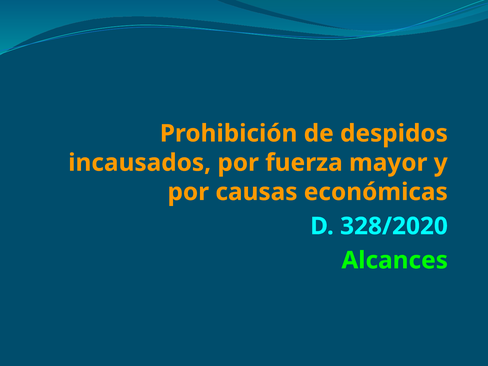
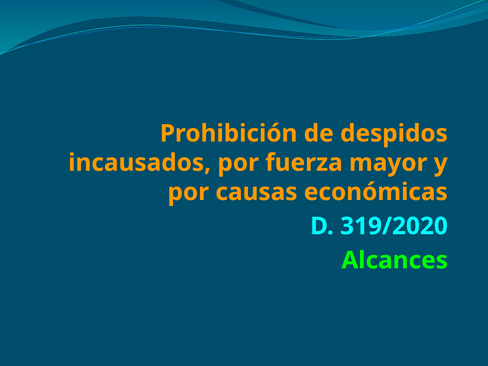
328/2020: 328/2020 -> 319/2020
